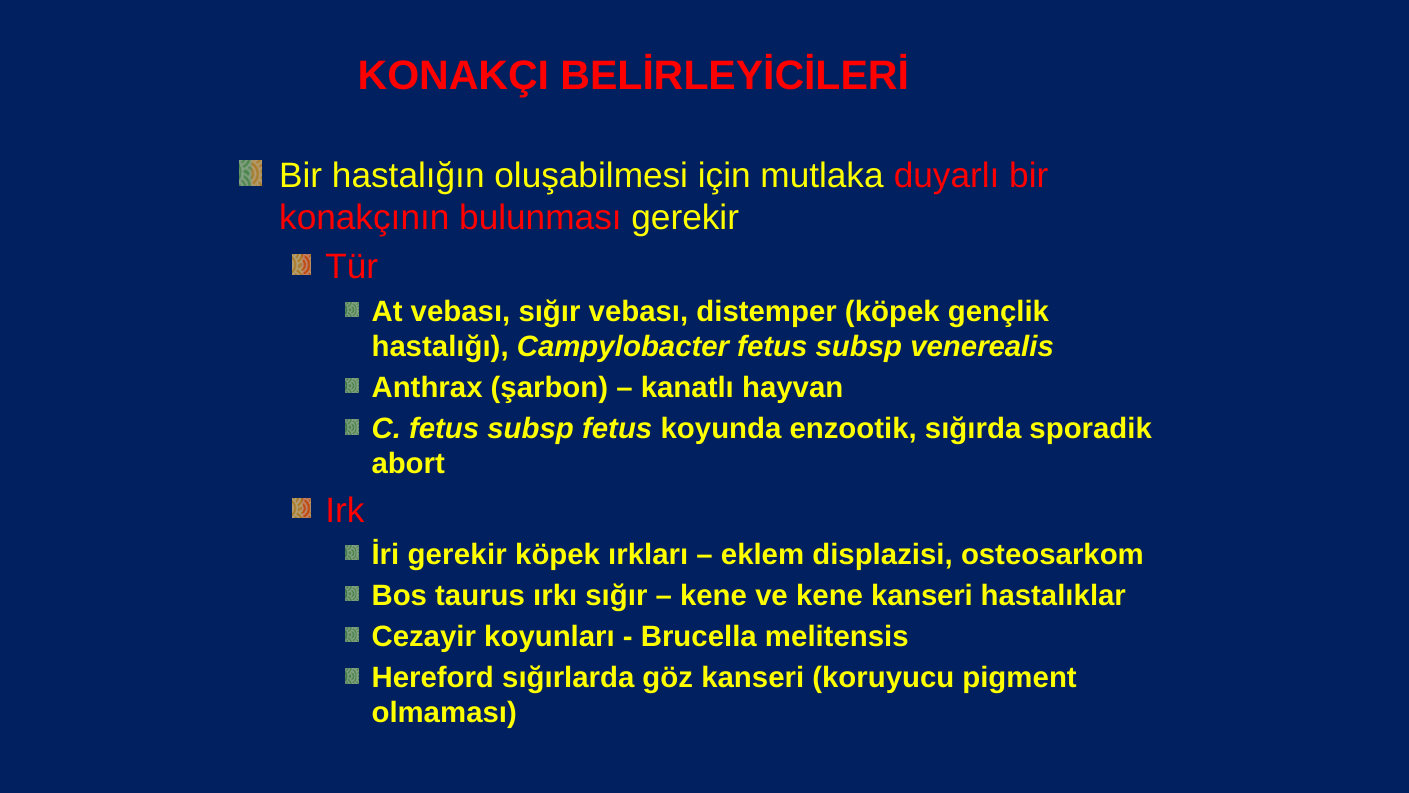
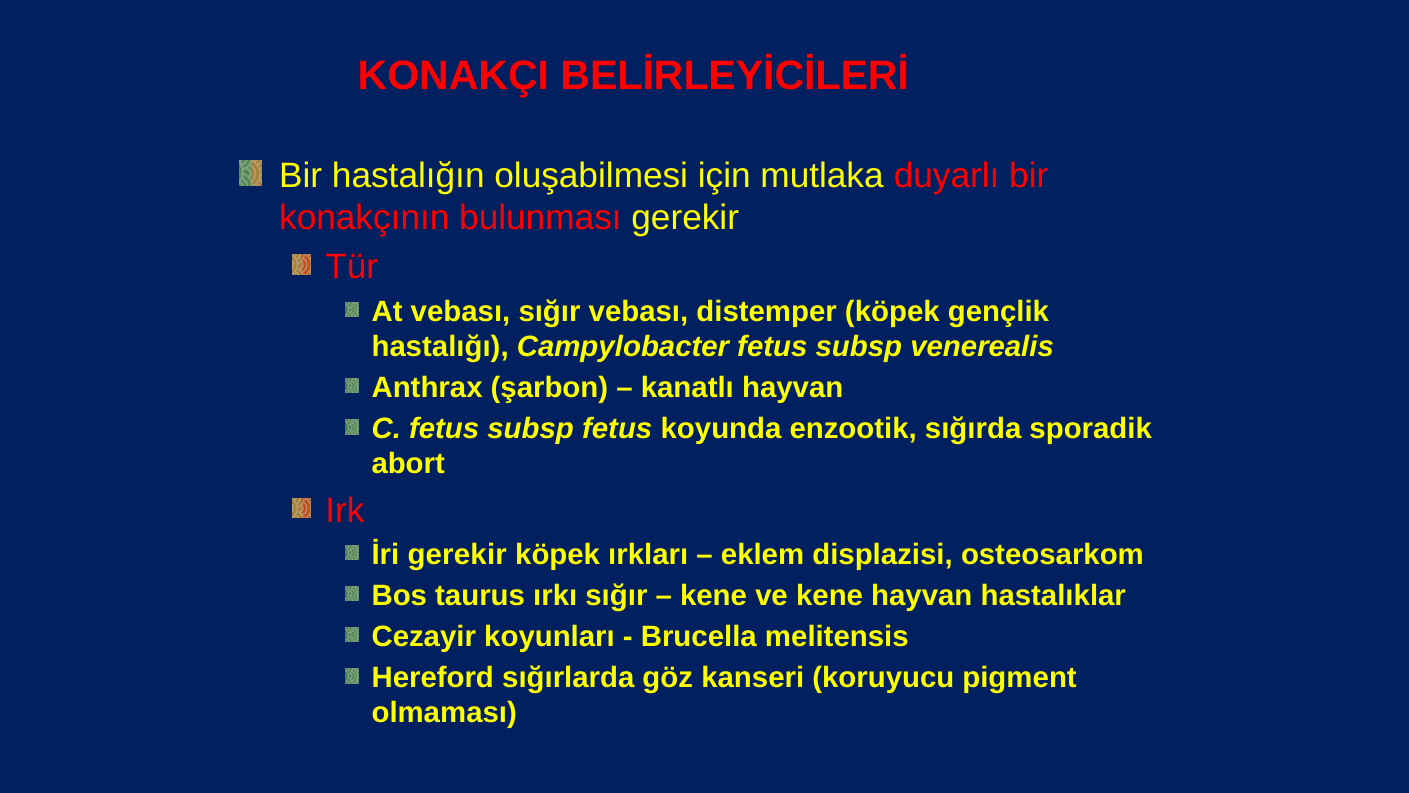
kene kanseri: kanseri -> hayvan
